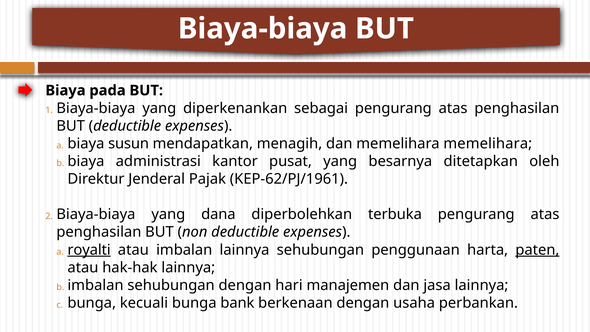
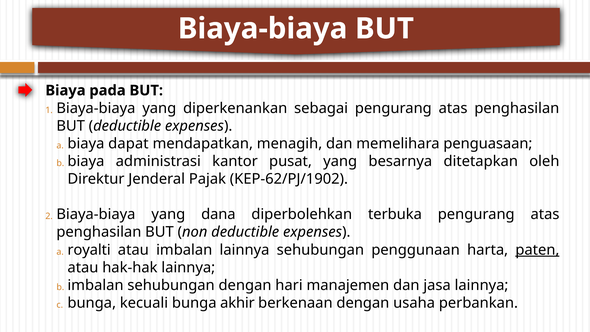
susun: susun -> dapat
memelihara memelihara: memelihara -> penguasaan
KEP-62/PJ/1961: KEP-62/PJ/1961 -> KEP-62/PJ/1902
royalti underline: present -> none
bank: bank -> akhir
